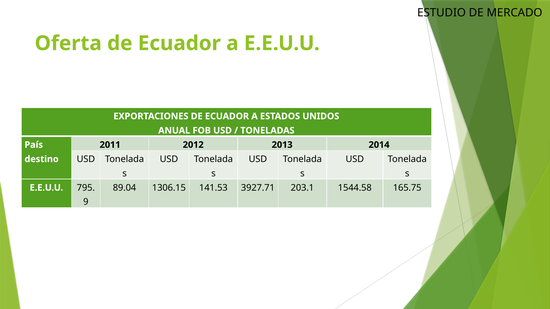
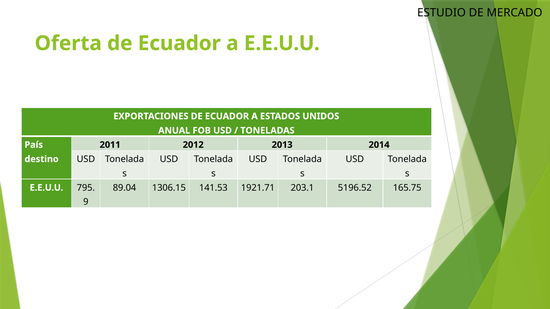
3927.71: 3927.71 -> 1921.71
1544.58: 1544.58 -> 5196.52
